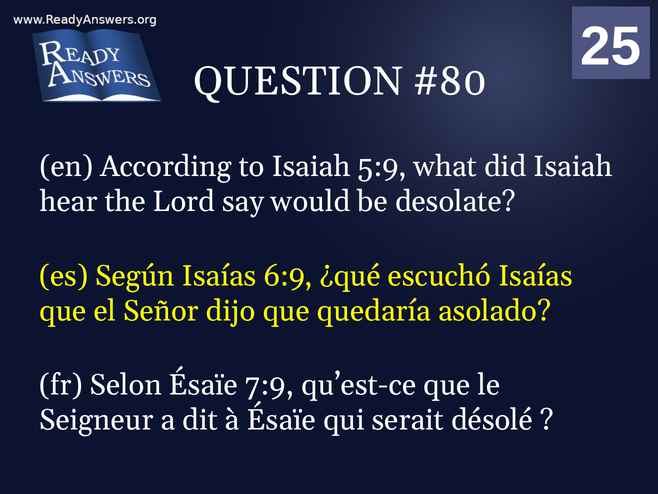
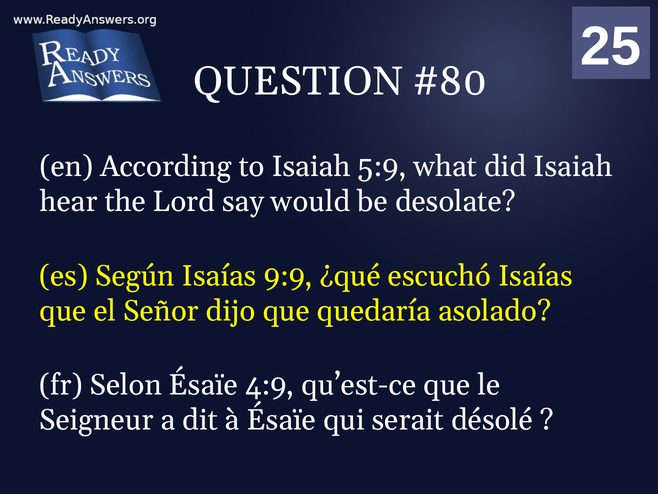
6:9: 6:9 -> 9:9
7:9: 7:9 -> 4:9
